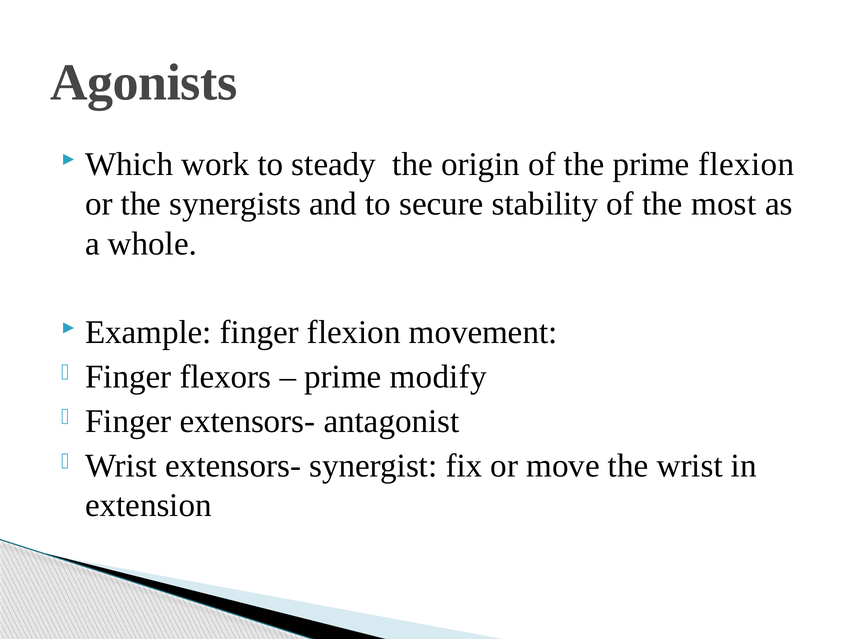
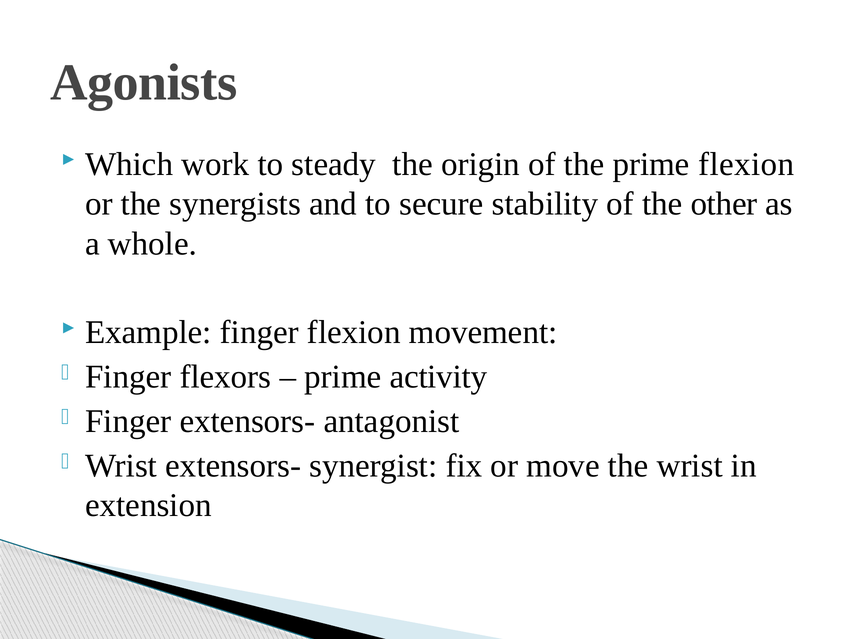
most: most -> other
modify: modify -> activity
